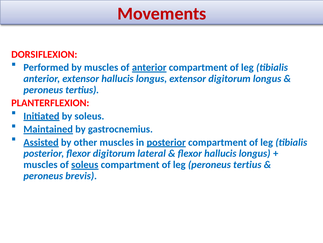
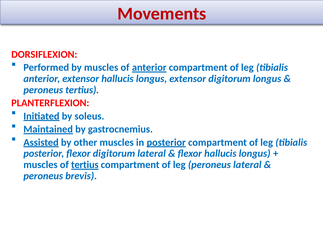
of soleus: soleus -> tertius
leg peroneus tertius: tertius -> lateral
